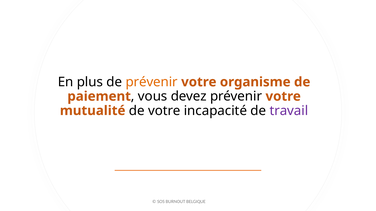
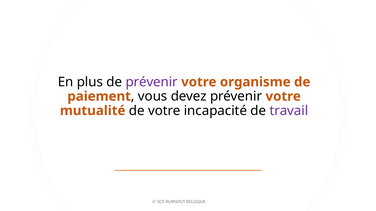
prévenir at (152, 82) colour: orange -> purple
